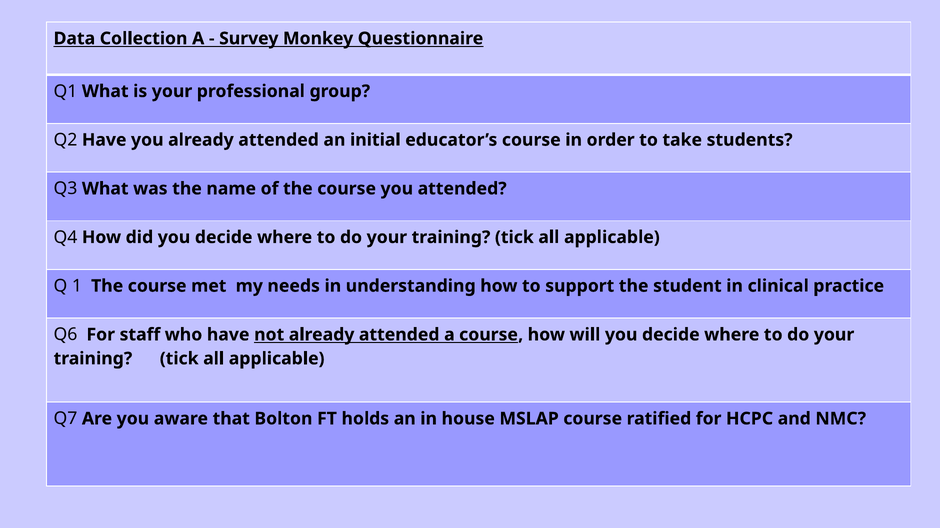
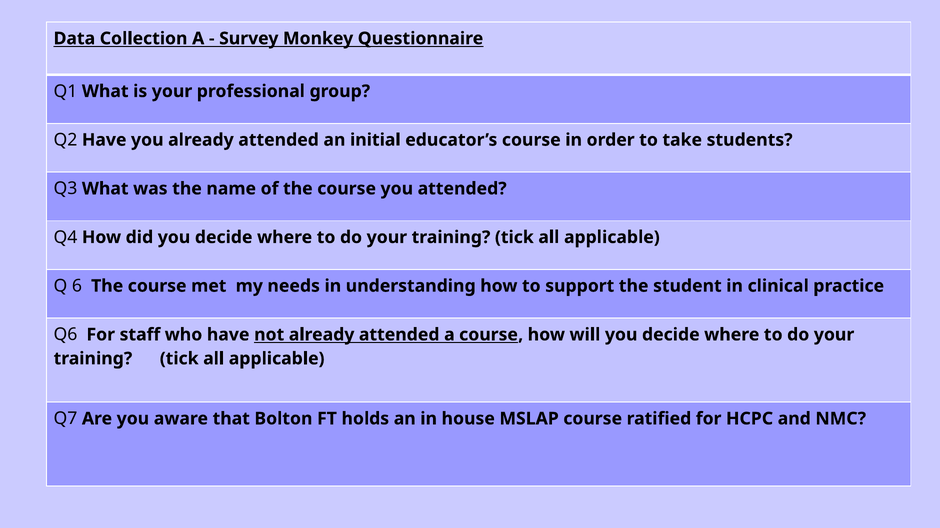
1: 1 -> 6
